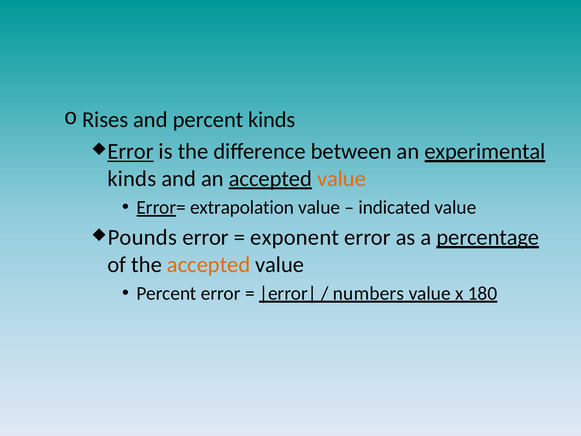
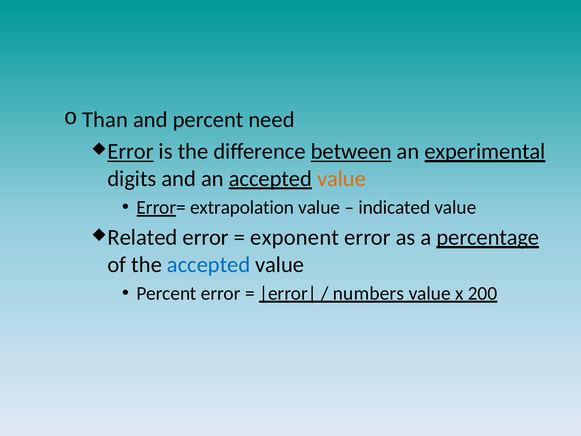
Rises: Rises -> Than
percent kinds: kinds -> need
between underline: none -> present
kinds at (132, 179): kinds -> digits
Pounds: Pounds -> Related
accepted at (209, 264) colour: orange -> blue
180: 180 -> 200
